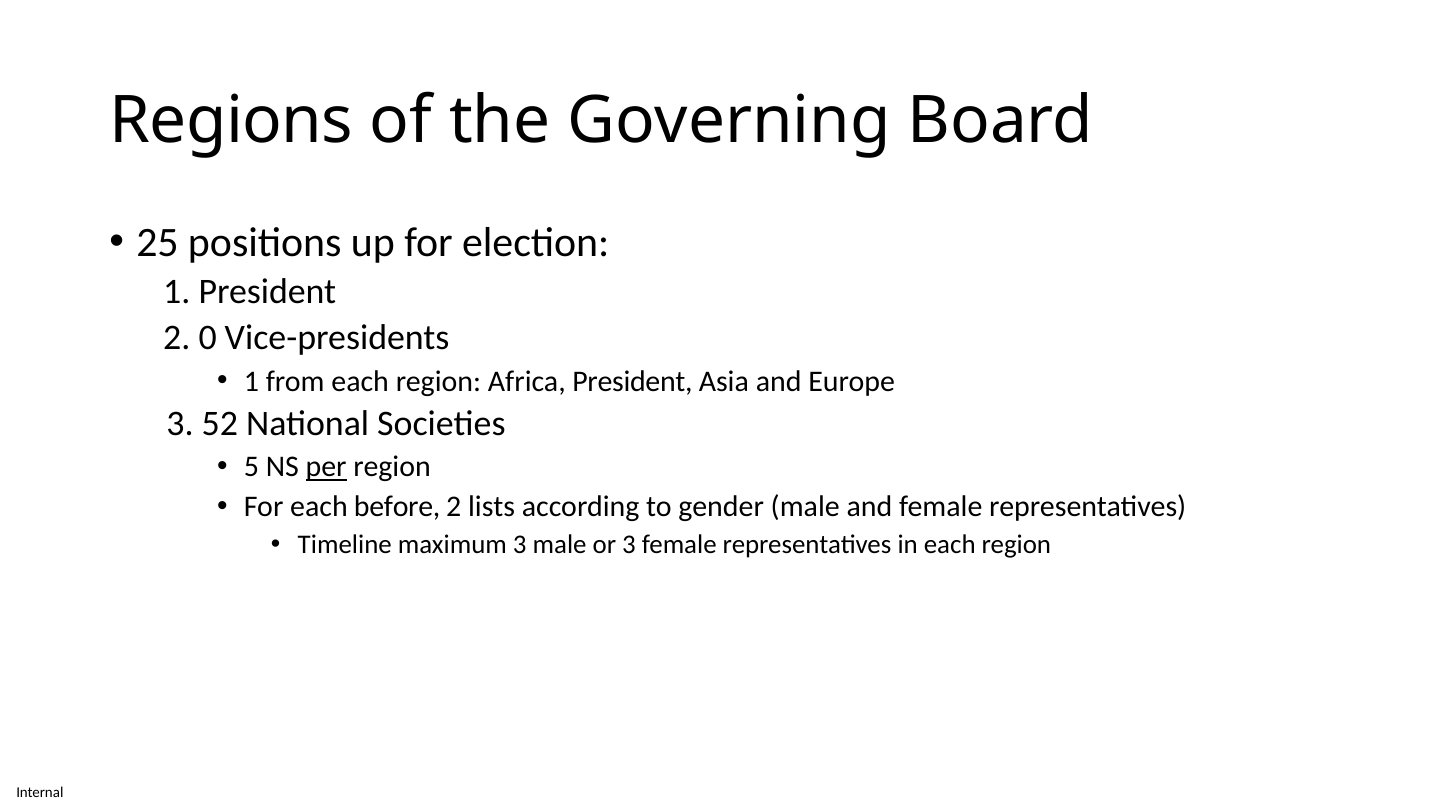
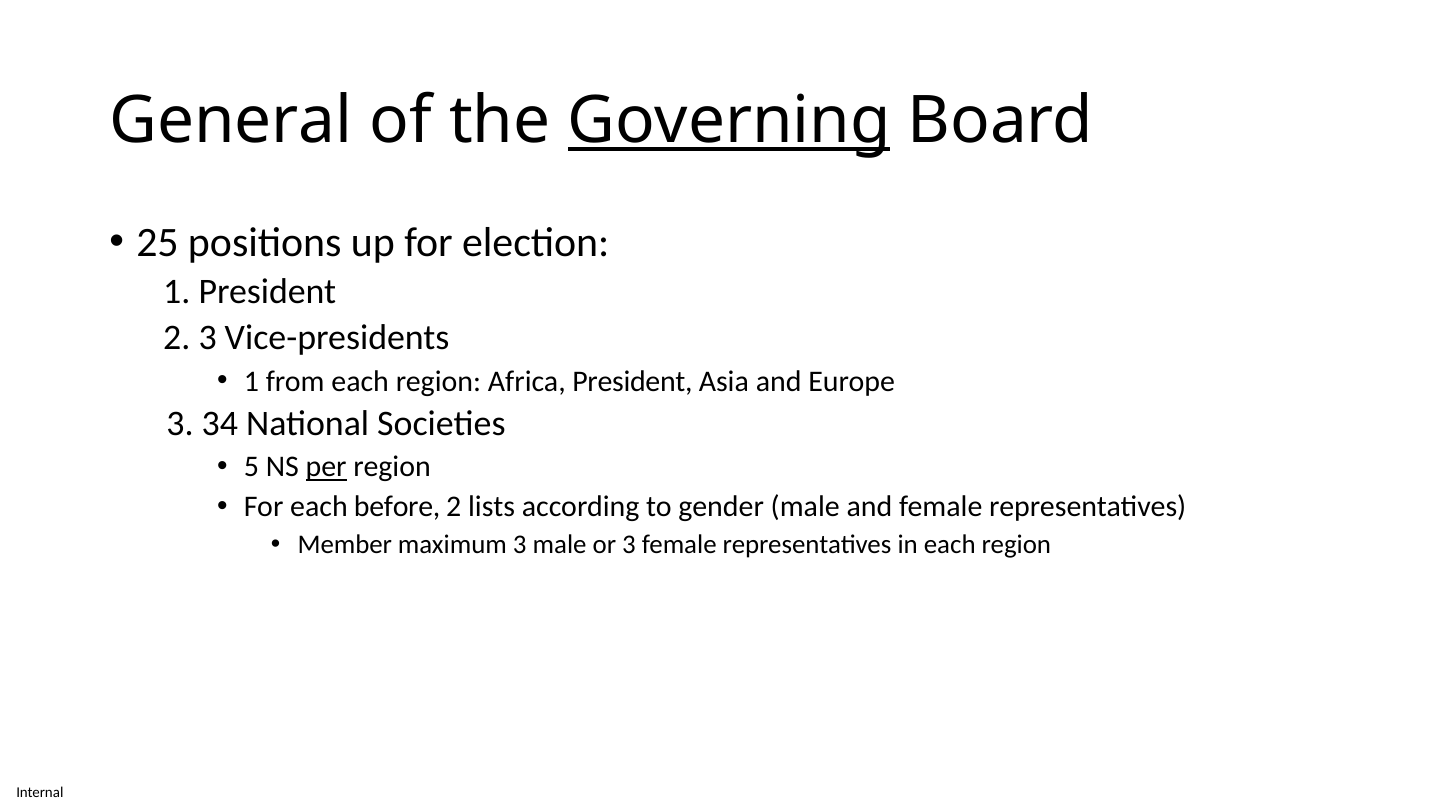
Regions: Regions -> General
Governing underline: none -> present
2 0: 0 -> 3
52: 52 -> 34
Timeline: Timeline -> Member
